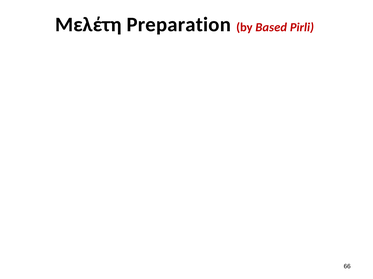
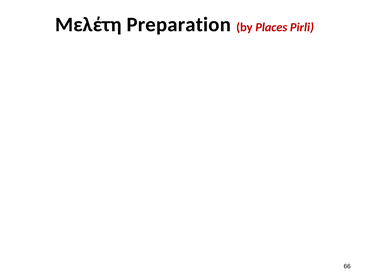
Based: Based -> Places
